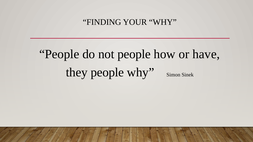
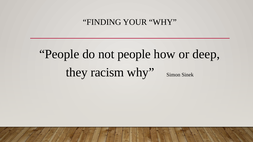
have: have -> deep
they people: people -> racism
